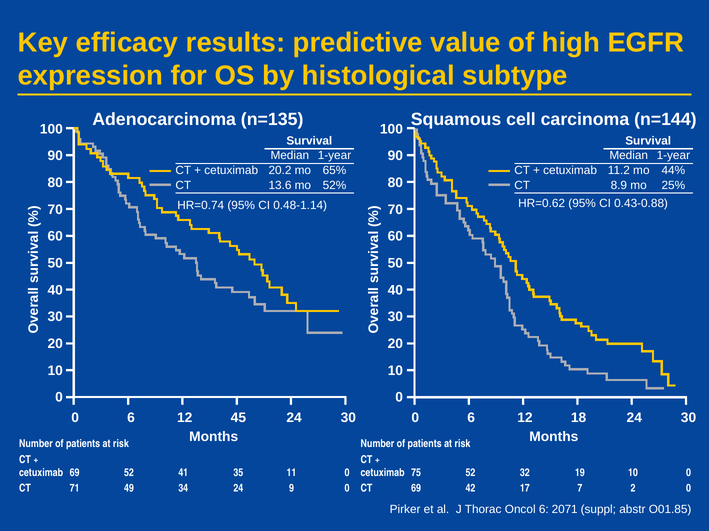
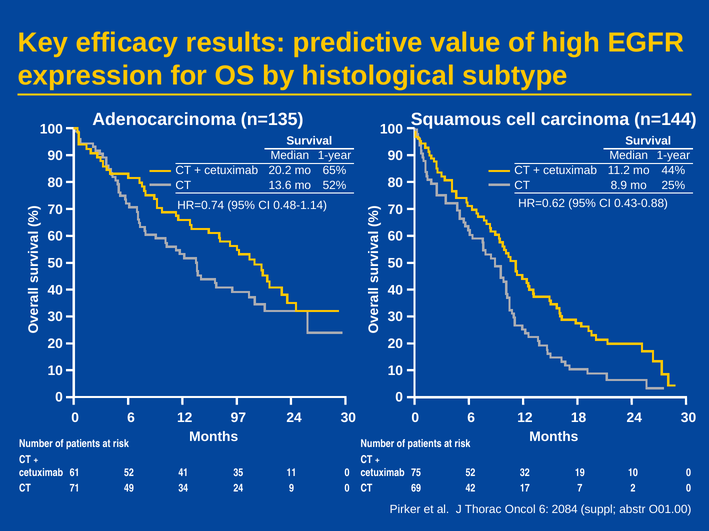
45: 45 -> 97
cetuximab 69: 69 -> 61
2071: 2071 -> 2084
O01.85: O01.85 -> O01.00
